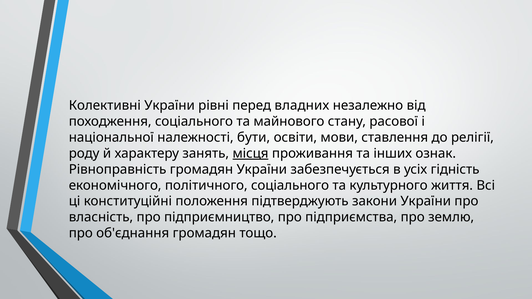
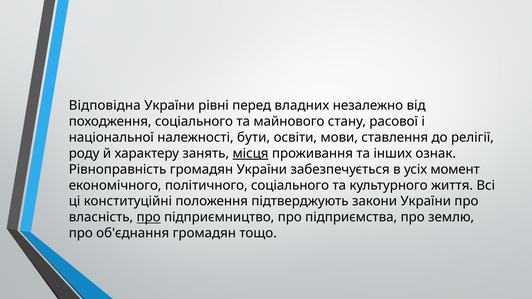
Колективні: Колективні -> Відповідна
гідність: гідність -> момент
про at (149, 217) underline: none -> present
